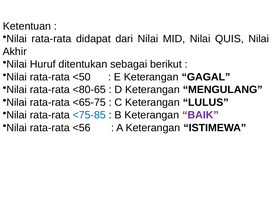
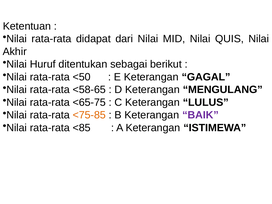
<80-65: <80-65 -> <58-65
<75-85 colour: blue -> orange
<56: <56 -> <85
